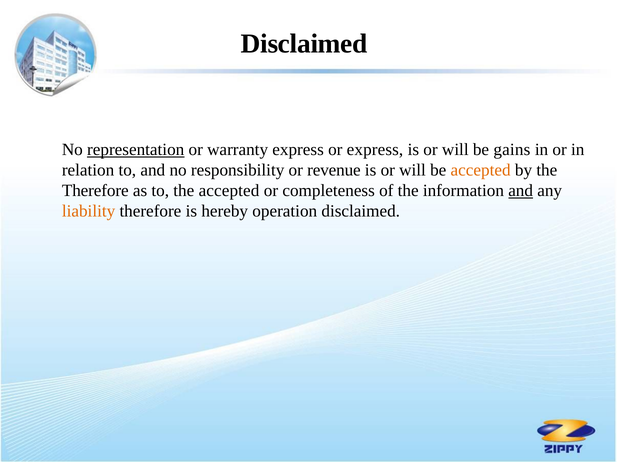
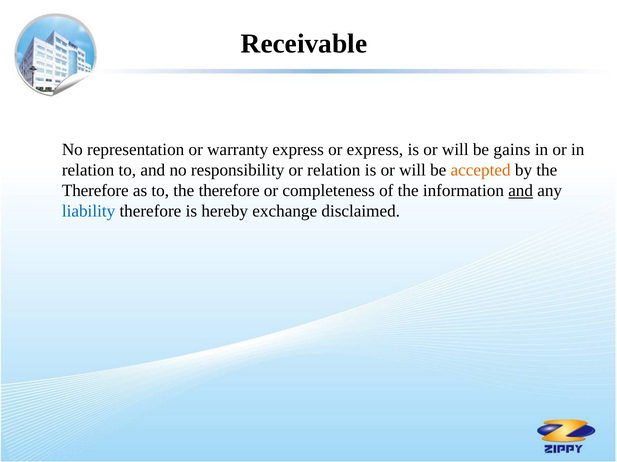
Disclaimed at (304, 44): Disclaimed -> Receivable
representation underline: present -> none
or revenue: revenue -> relation
to the accepted: accepted -> therefore
liability colour: orange -> blue
operation: operation -> exchange
